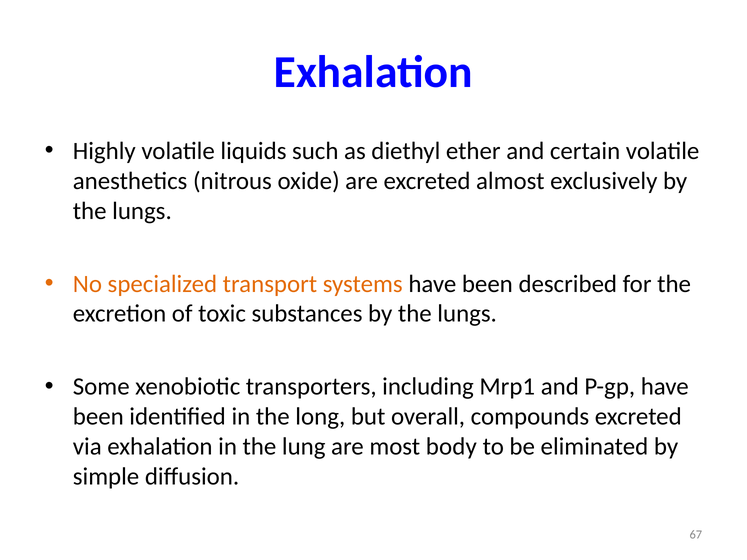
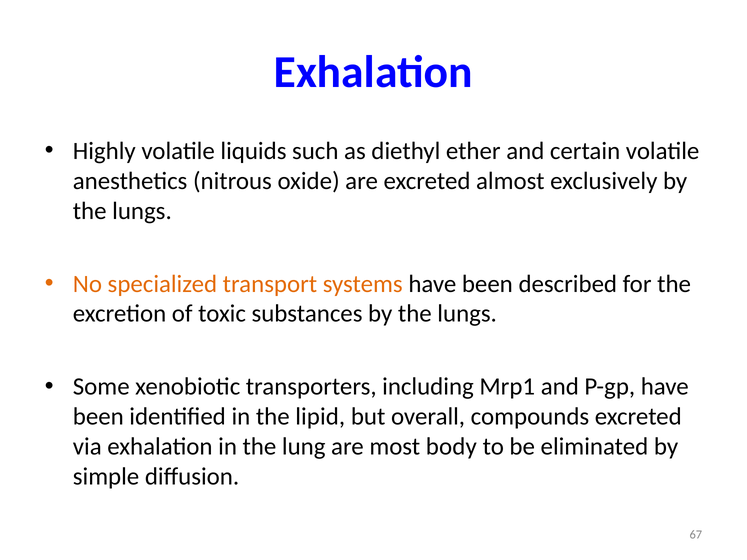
long: long -> lipid
